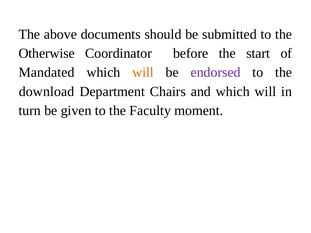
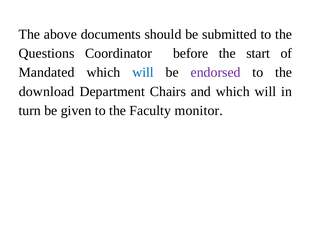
Otherwise: Otherwise -> Questions
will at (143, 73) colour: orange -> blue
moment: moment -> monitor
